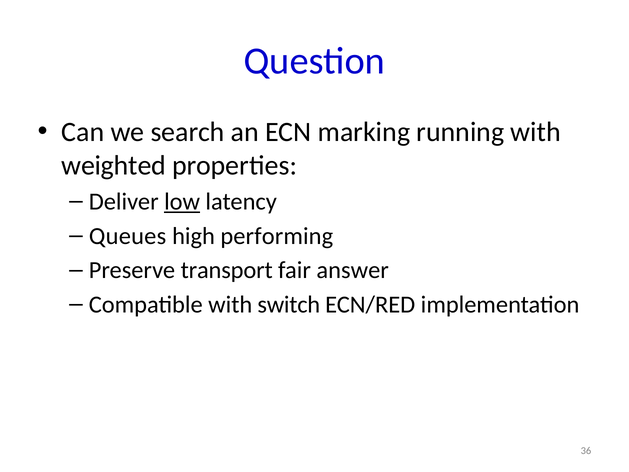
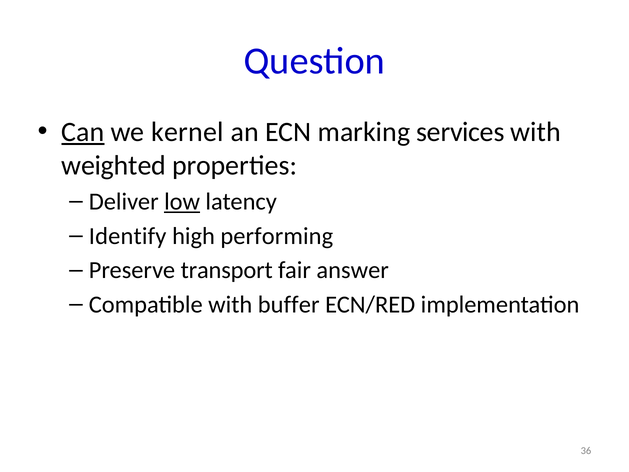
Can underline: none -> present
search: search -> kernel
running: running -> services
Queues: Queues -> Identify
switch: switch -> buffer
